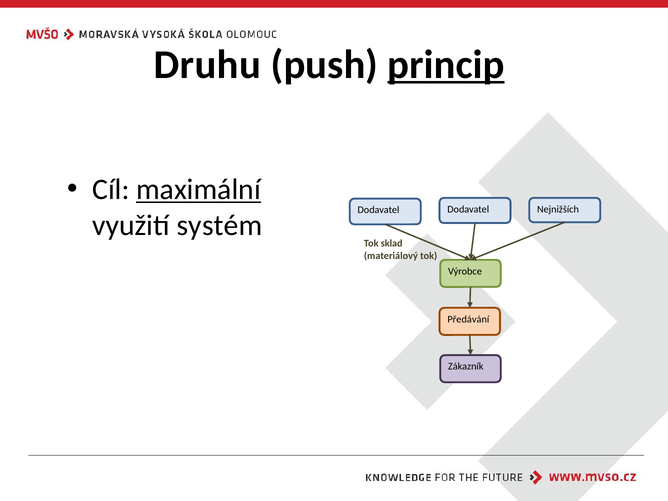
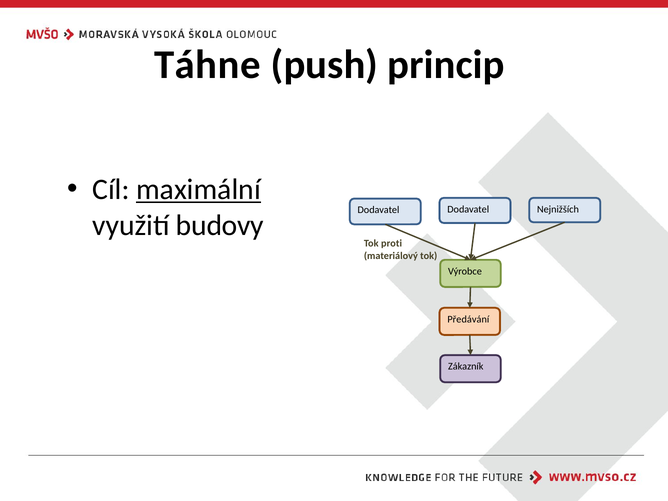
Druhu: Druhu -> Táhne
princip underline: present -> none
systém: systém -> budovy
sklad: sklad -> proti
